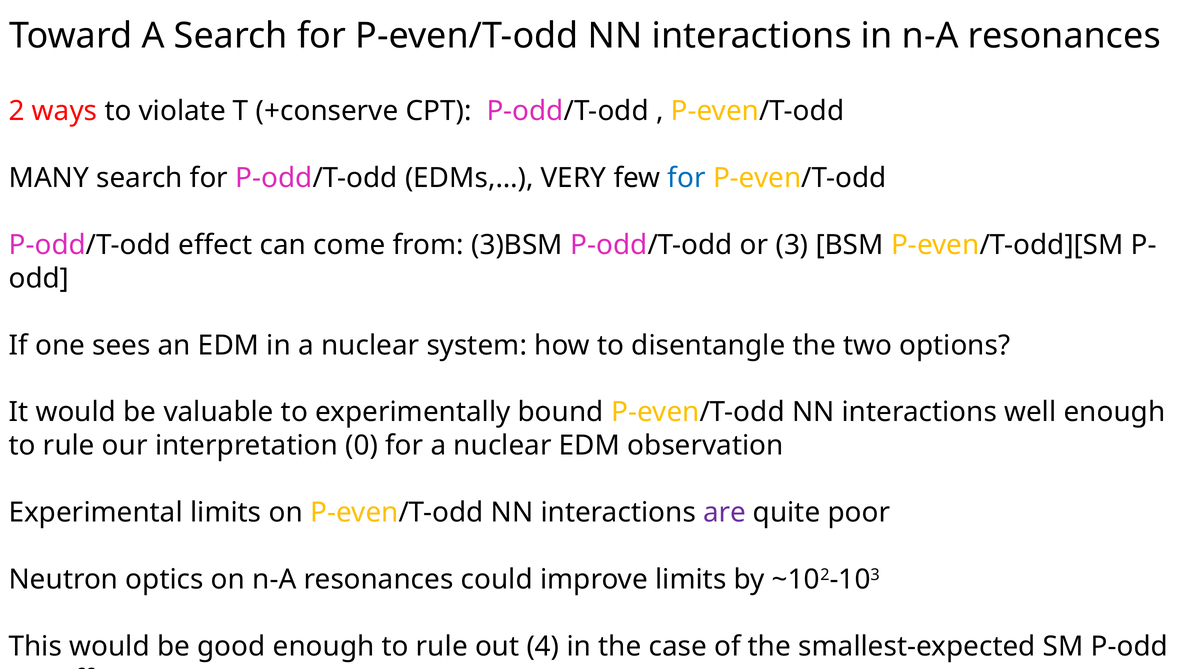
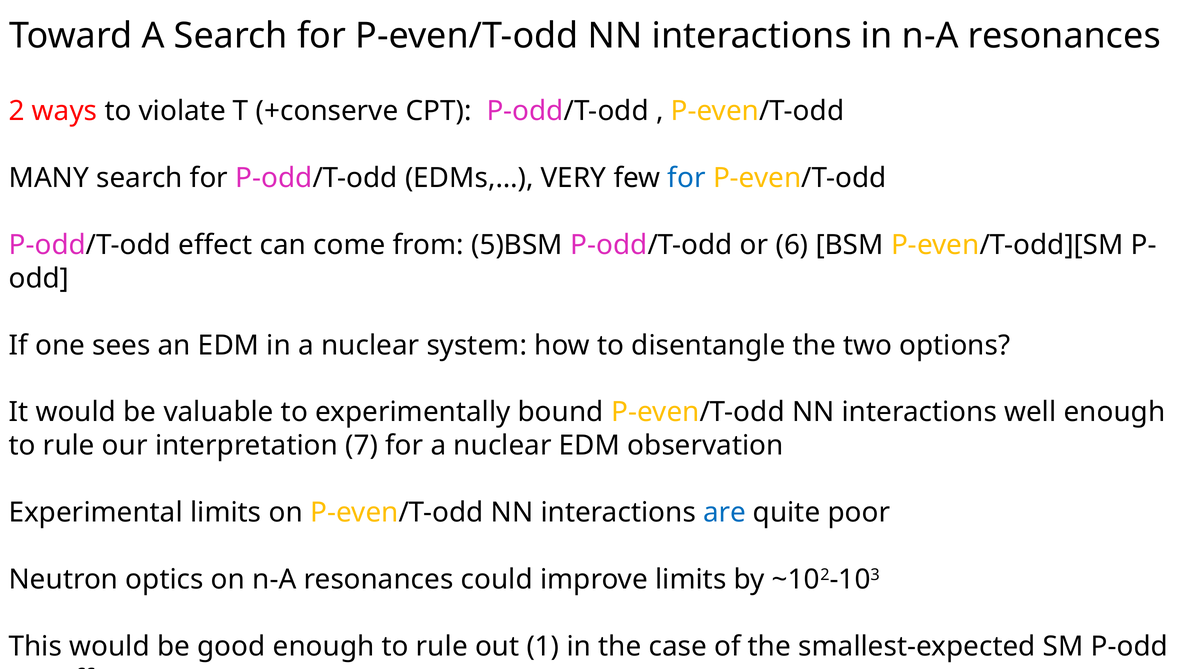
3)BSM: 3)BSM -> 5)BSM
3: 3 -> 6
0: 0 -> 7
are colour: purple -> blue
4: 4 -> 1
